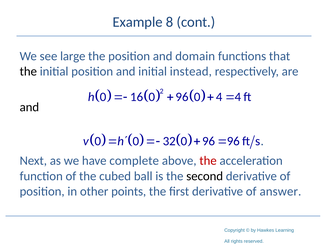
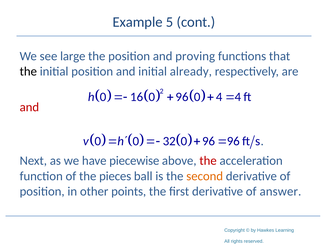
8: 8 -> 5
domain: domain -> proving
instead: instead -> already
and at (29, 107) colour: black -> red
complete: complete -> piecewise
cubed: cubed -> pieces
second colour: black -> orange
